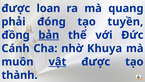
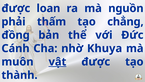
quang: quang -> nguồn
đóng: đóng -> thấm
tuyền: tuyền -> chẳng
bản underline: present -> none
